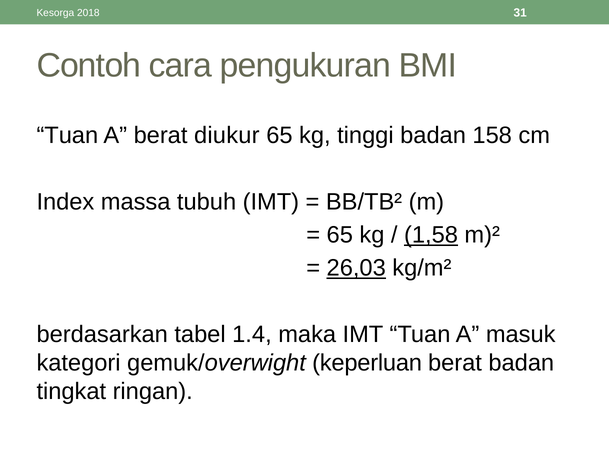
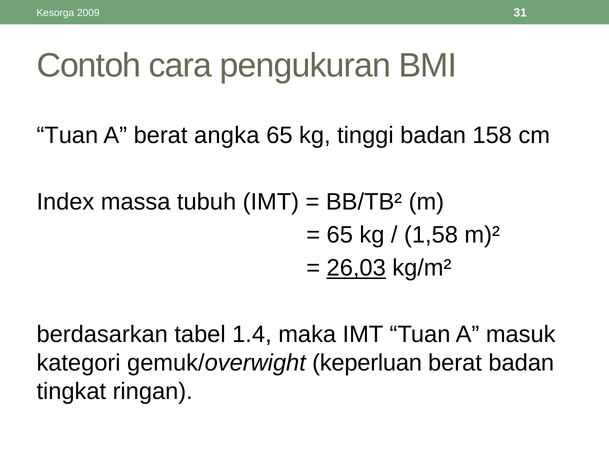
2018: 2018 -> 2009
diukur: diukur -> angka
1,58 underline: present -> none
